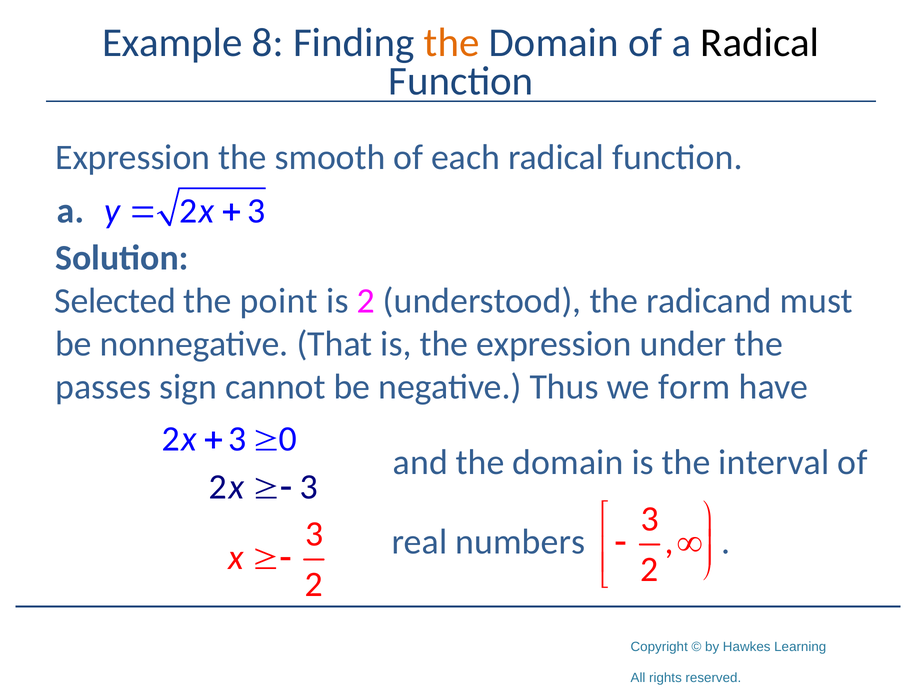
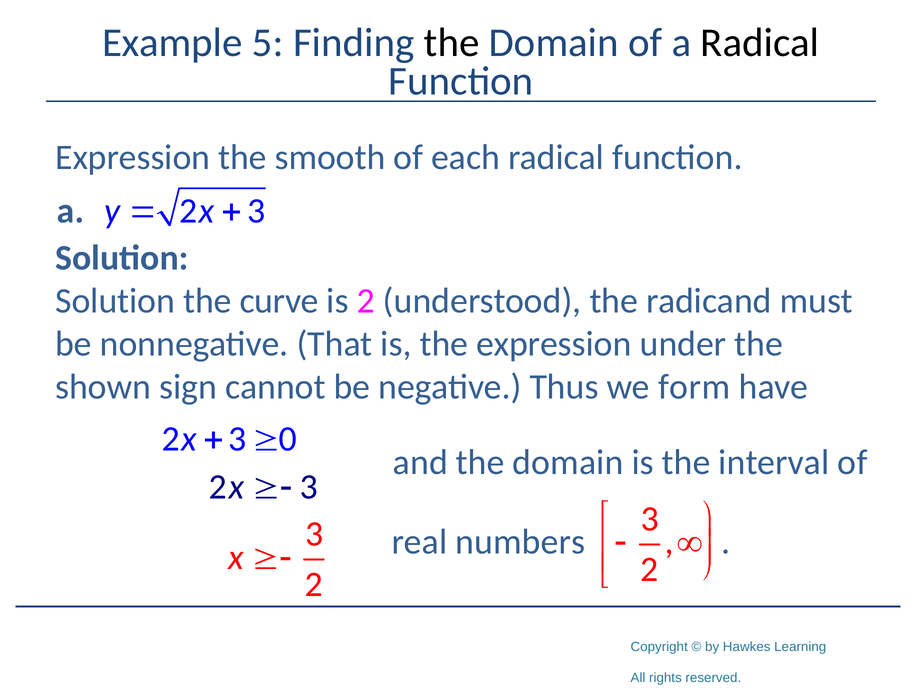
8: 8 -> 5
the at (452, 43) colour: orange -> black
Selected at (115, 301): Selected -> Solution
point: point -> curve
passes: passes -> shown
